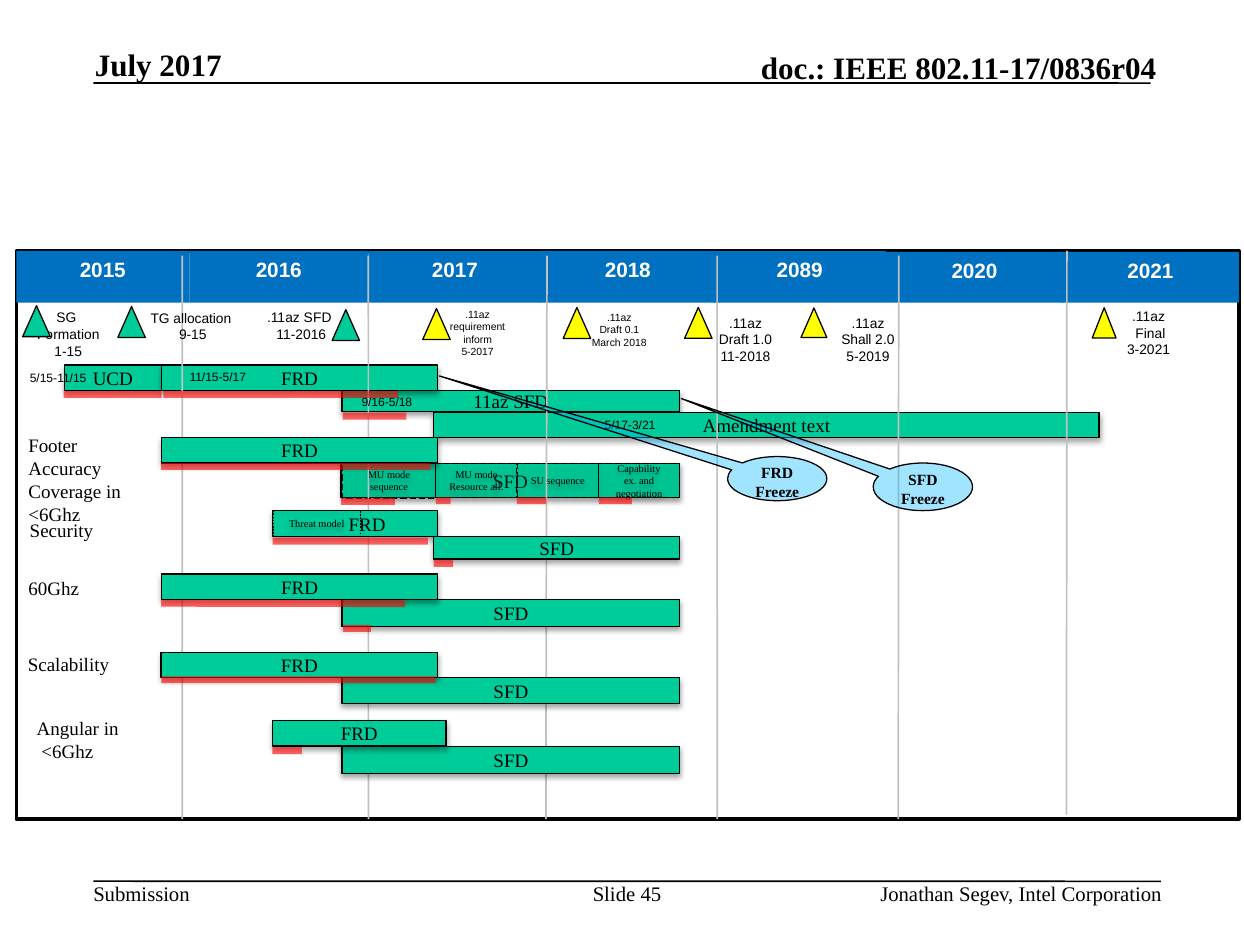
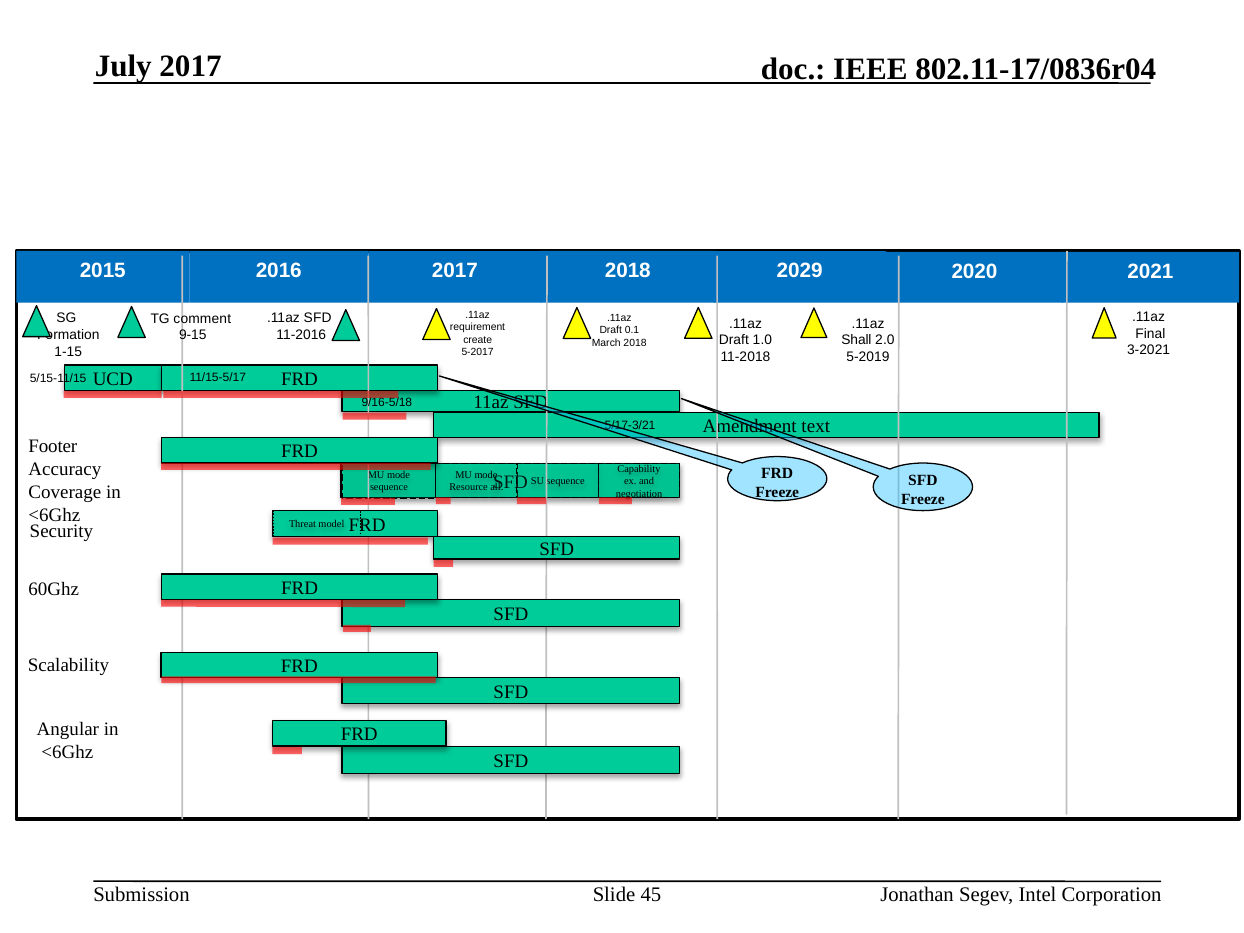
2089: 2089 -> 2029
allocation: allocation -> comment
inform: inform -> create
